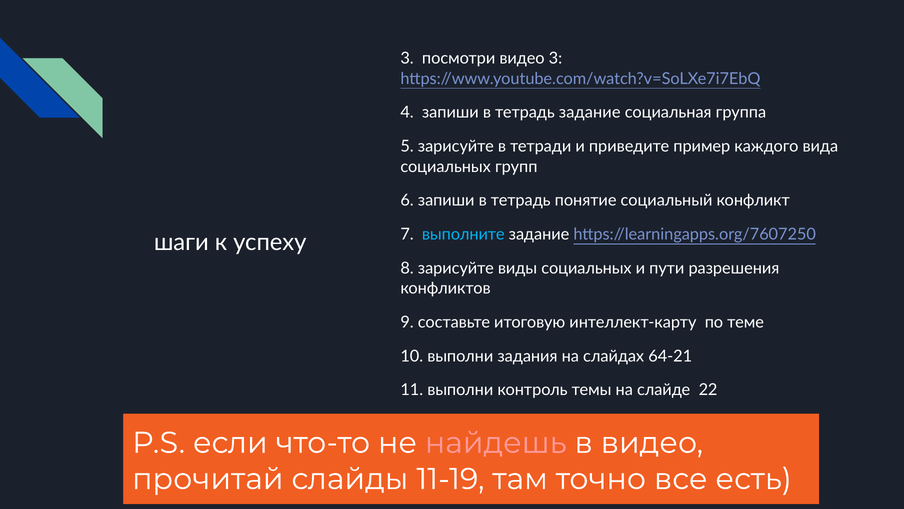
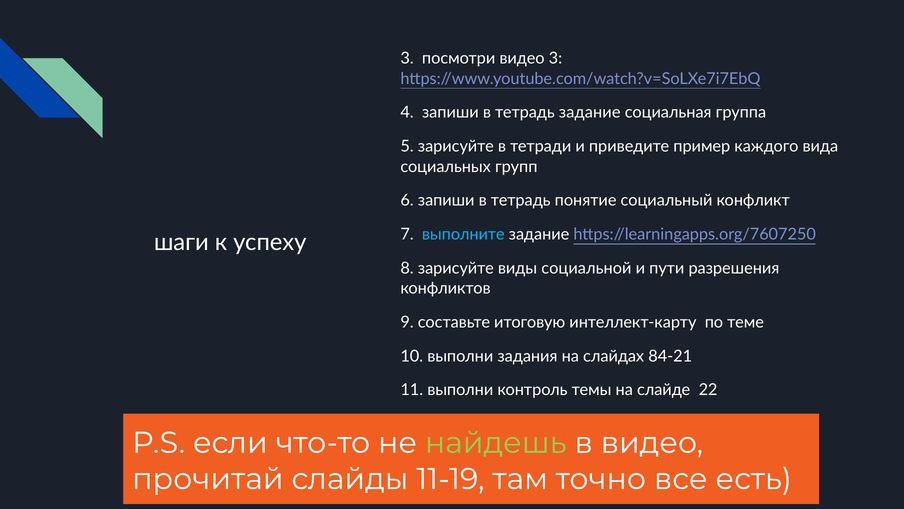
виды социальных: социальных -> социальной
64-21: 64-21 -> 84-21
найдешь colour: pink -> light green
